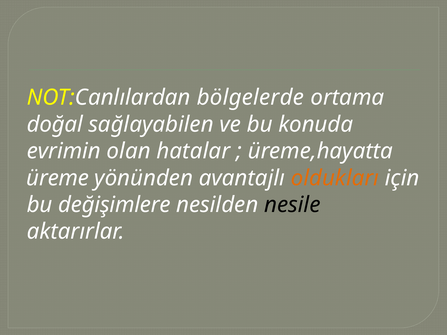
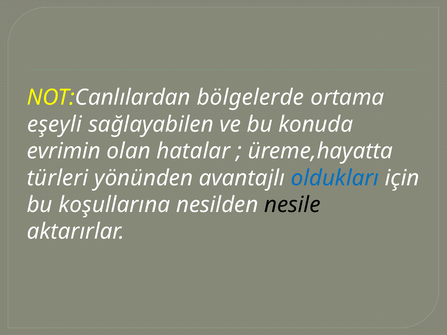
doğal: doğal -> eşeyli
üreme: üreme -> türleri
oldukları colour: orange -> blue
değişimlere: değişimlere -> koşullarına
